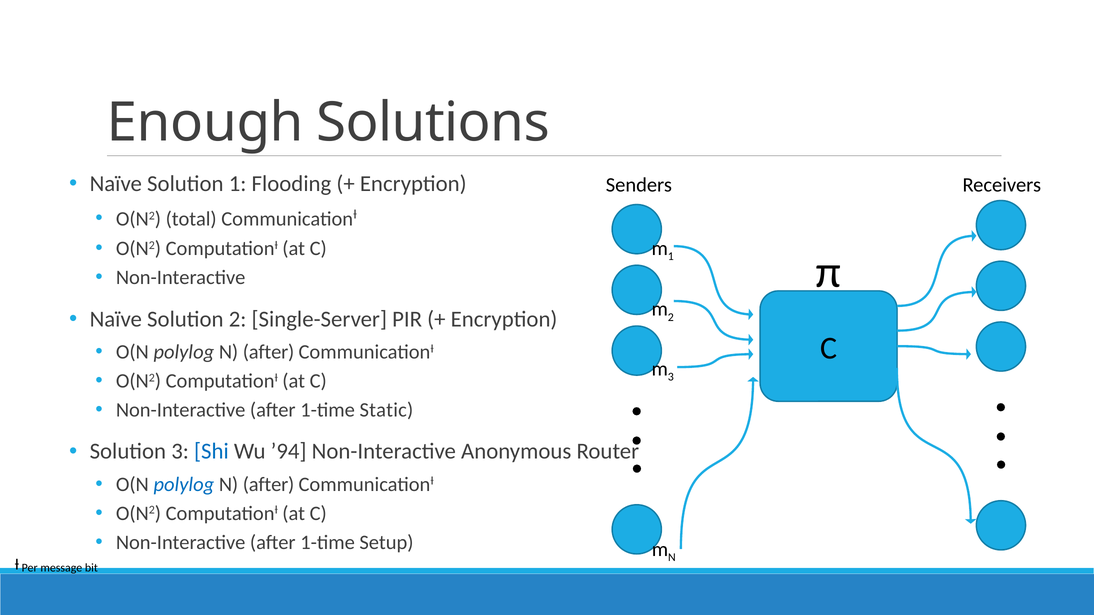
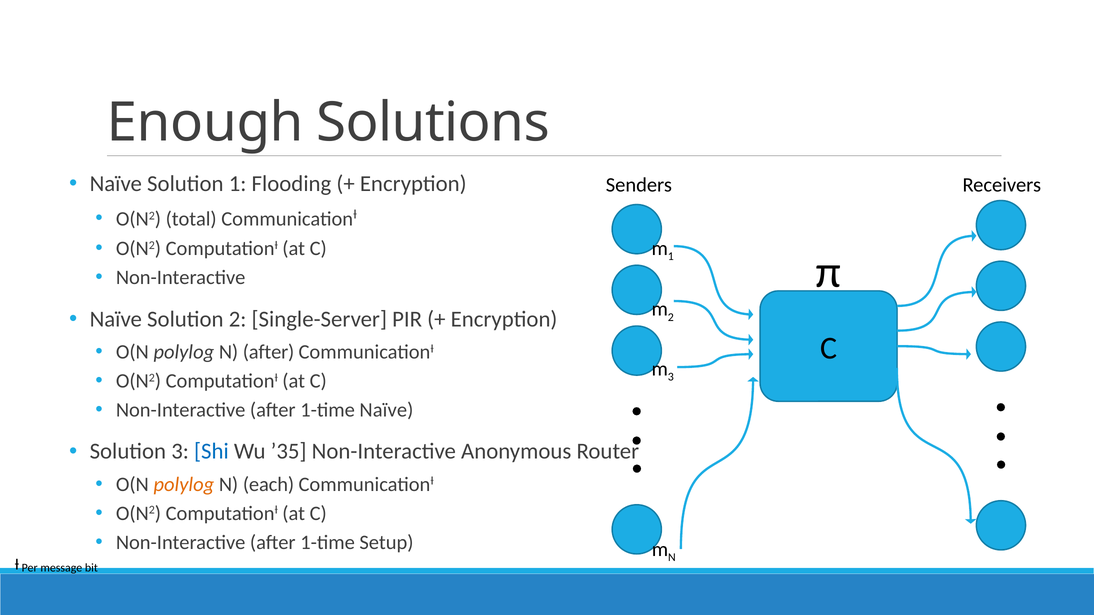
1-time Static: Static -> Naïve
’94: ’94 -> ’35
polylog at (184, 485) colour: blue -> orange
after at (269, 485): after -> each
